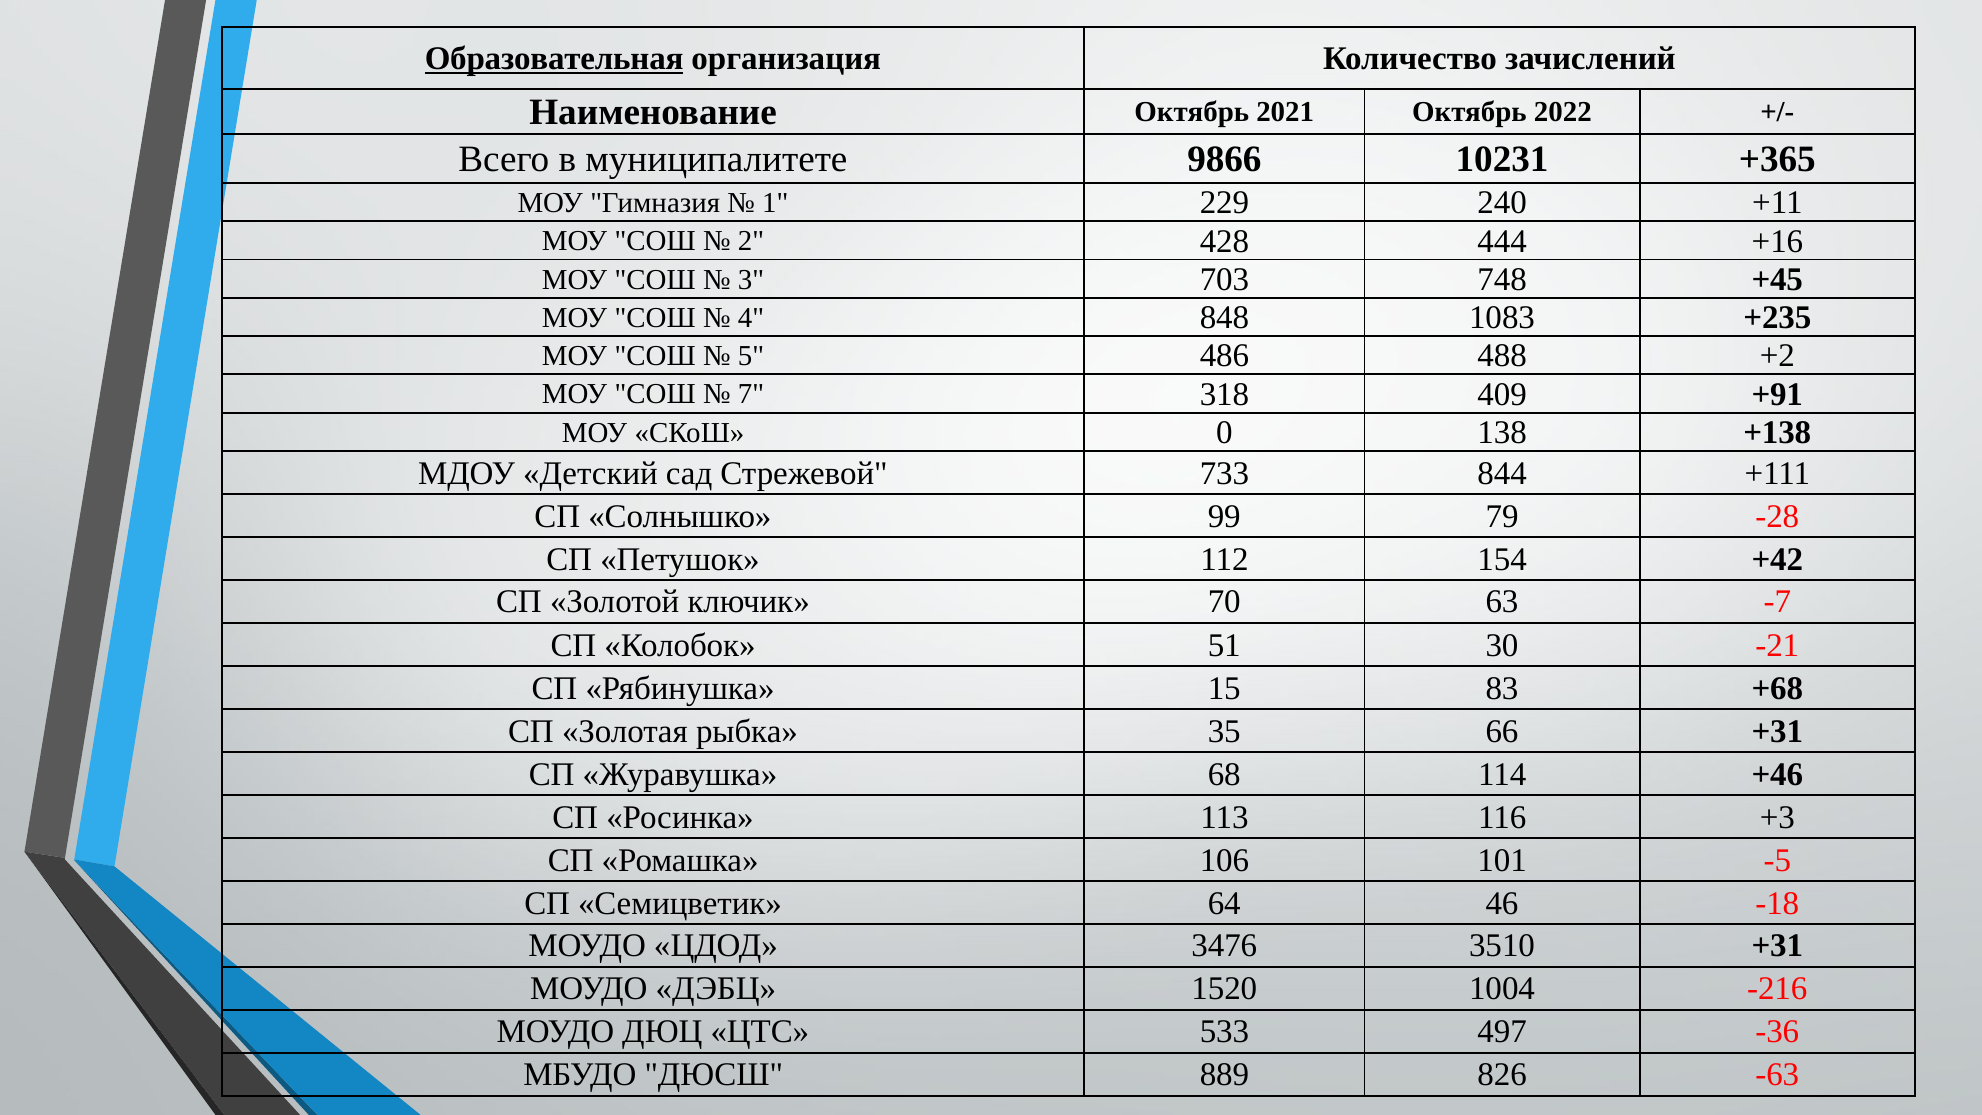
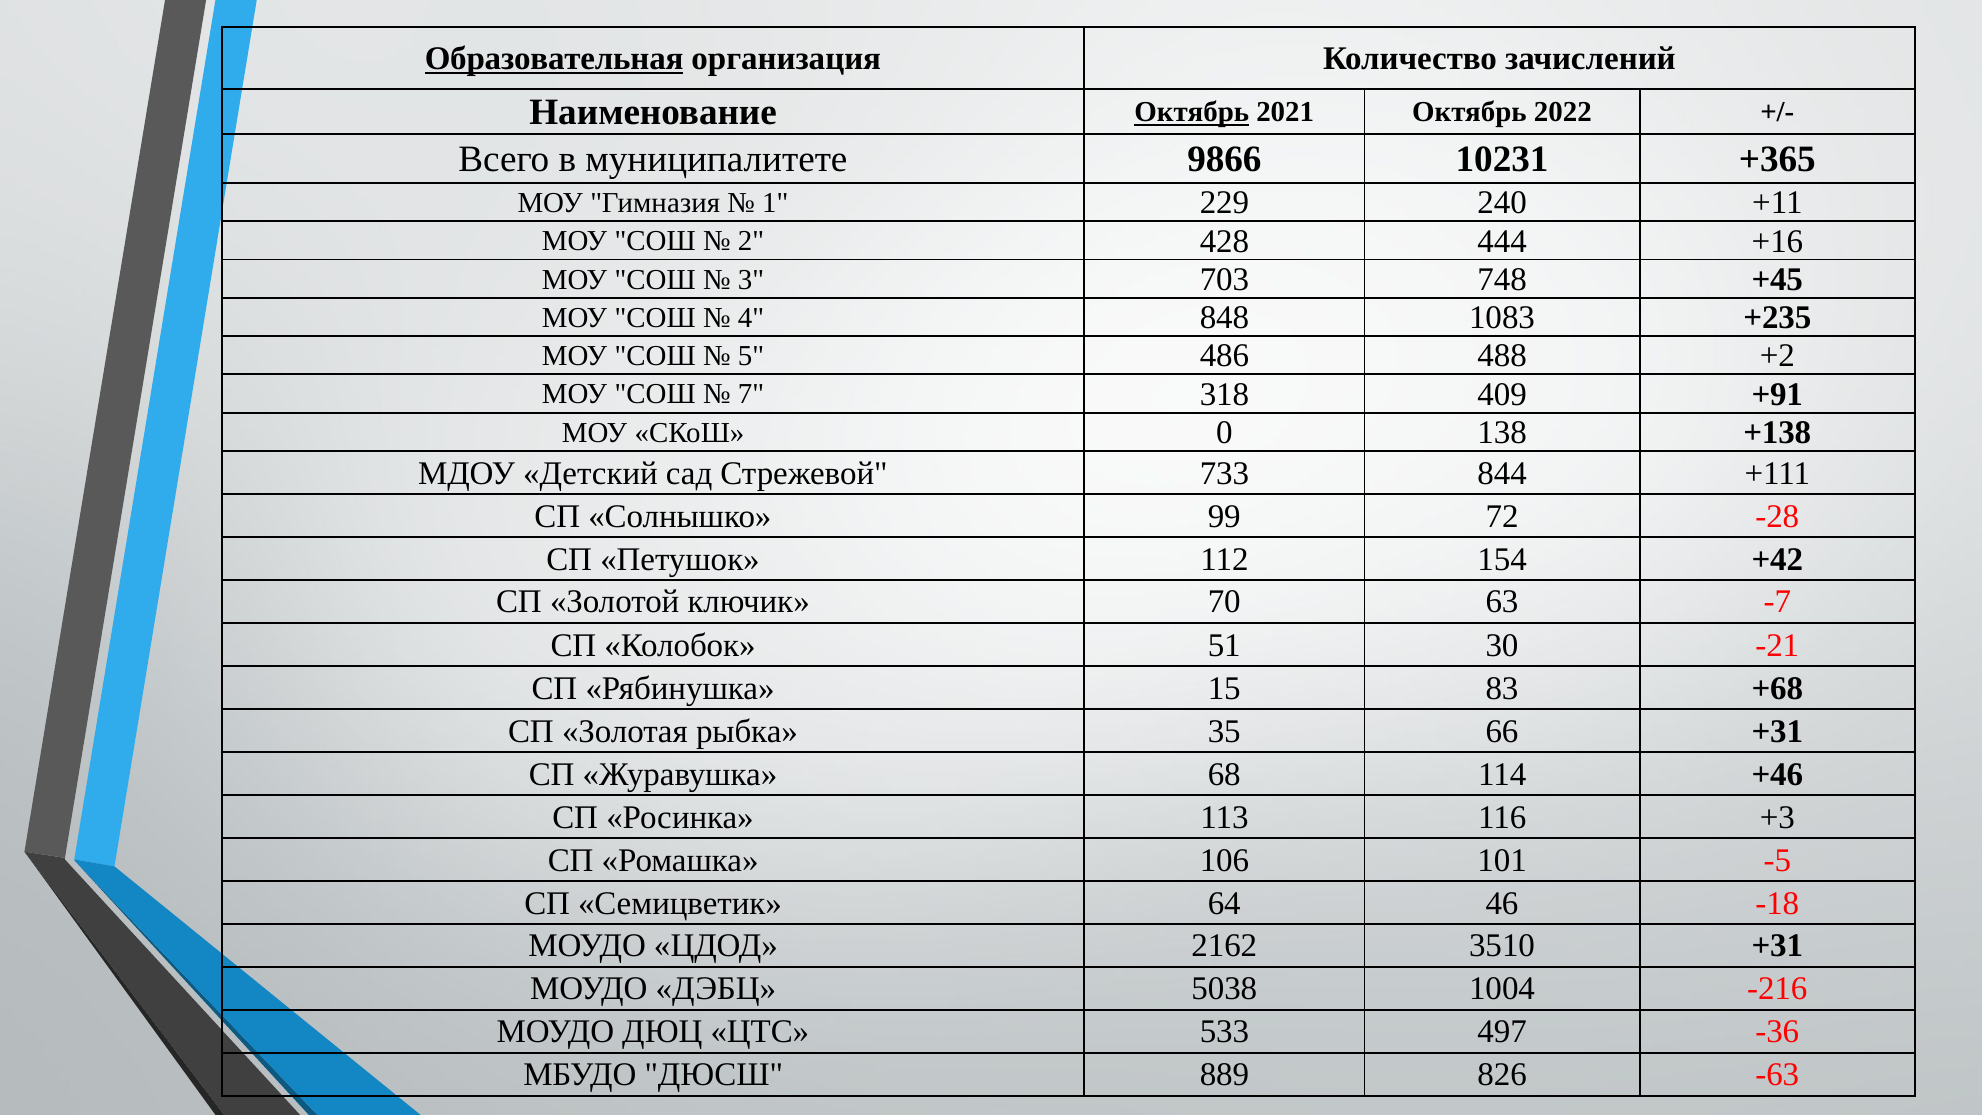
Октябрь at (1192, 112) underline: none -> present
79: 79 -> 72
3476: 3476 -> 2162
1520: 1520 -> 5038
